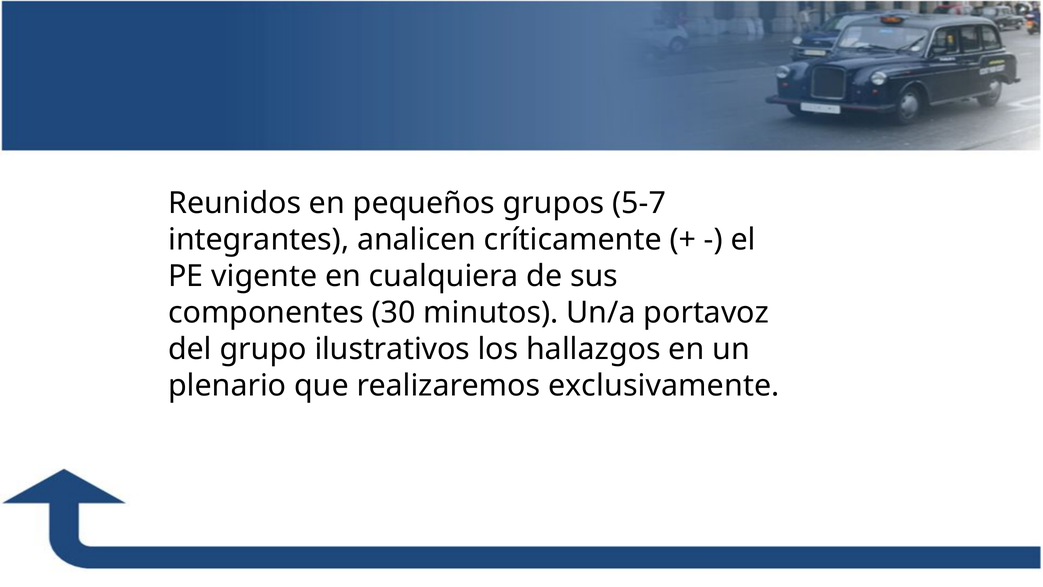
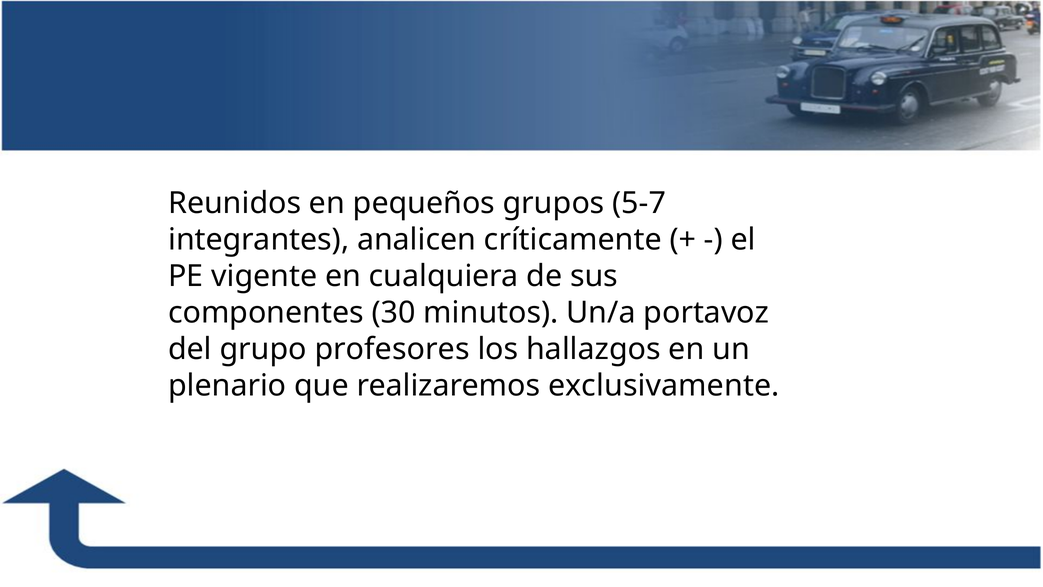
ilustrativos: ilustrativos -> profesores
